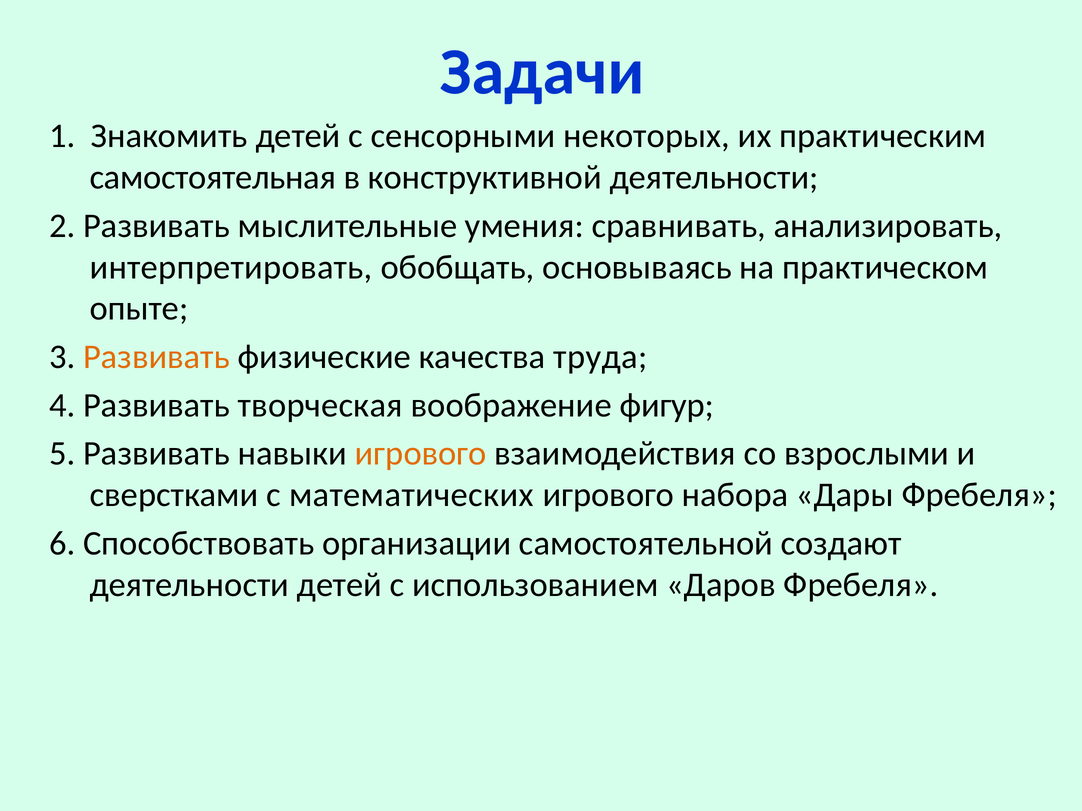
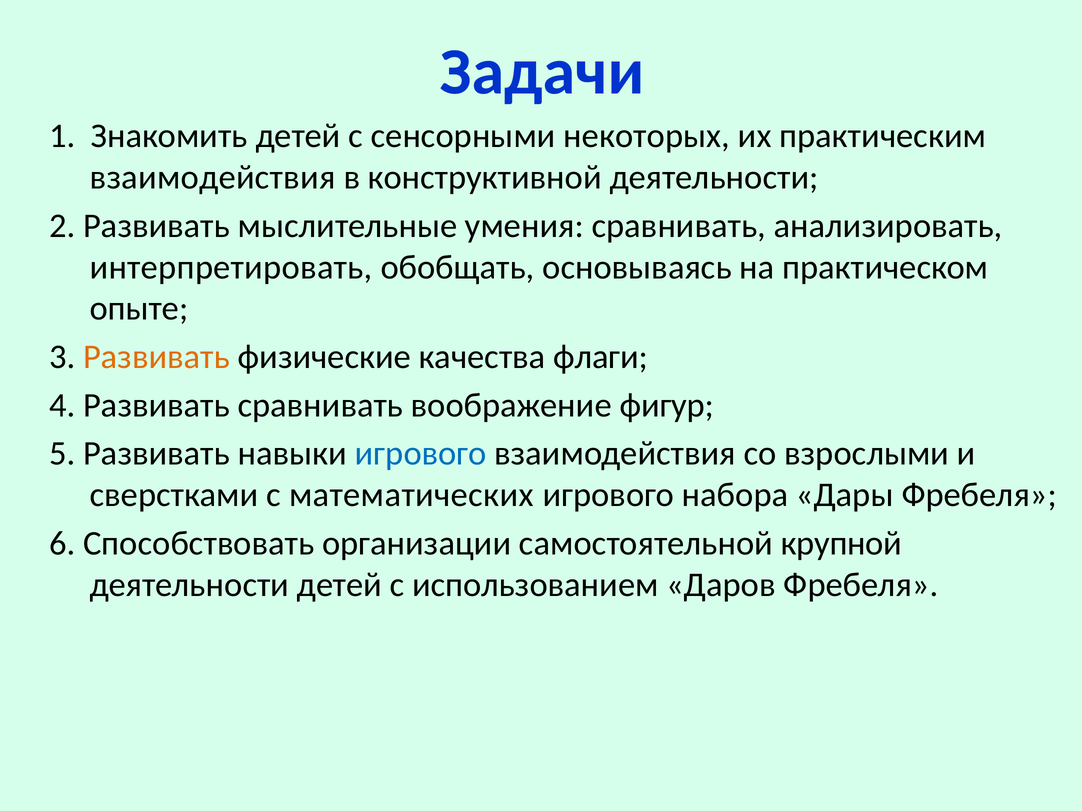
самостоятельная at (213, 178): самостоятельная -> взаимодействия
труда: труда -> флаги
Развивать творческая: творческая -> сравнивать
игрового at (421, 454) colour: orange -> blue
создают: создают -> крупной
